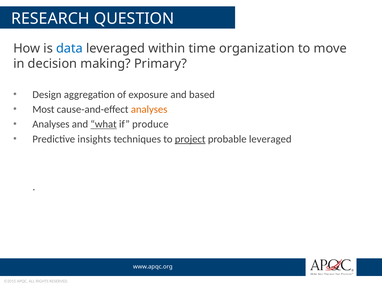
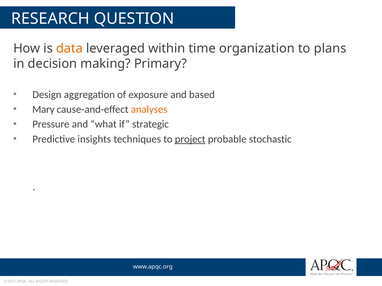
data colour: blue -> orange
move: move -> plans
Most: Most -> Mary
Analyses at (51, 124): Analyses -> Pressure
what underline: present -> none
produce: produce -> strategic
probable leveraged: leveraged -> stochastic
